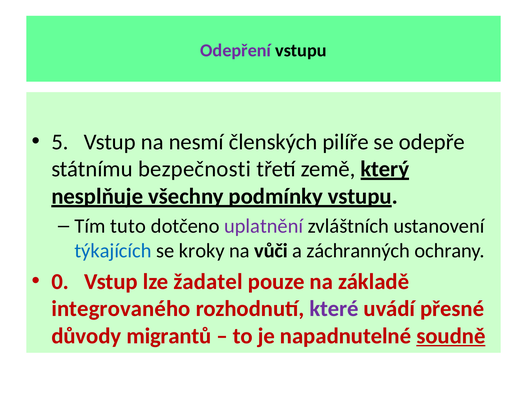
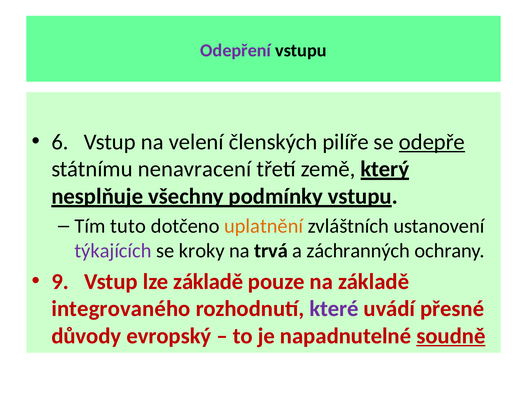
5: 5 -> 6
nesmí: nesmí -> velení
odepře underline: none -> present
bezpečnosti: bezpečnosti -> nenavracení
uplatnění colour: purple -> orange
týkajících colour: blue -> purple
vůči: vůči -> trvá
0: 0 -> 9
lze žadatel: žadatel -> základě
migrantů: migrantů -> evropský
